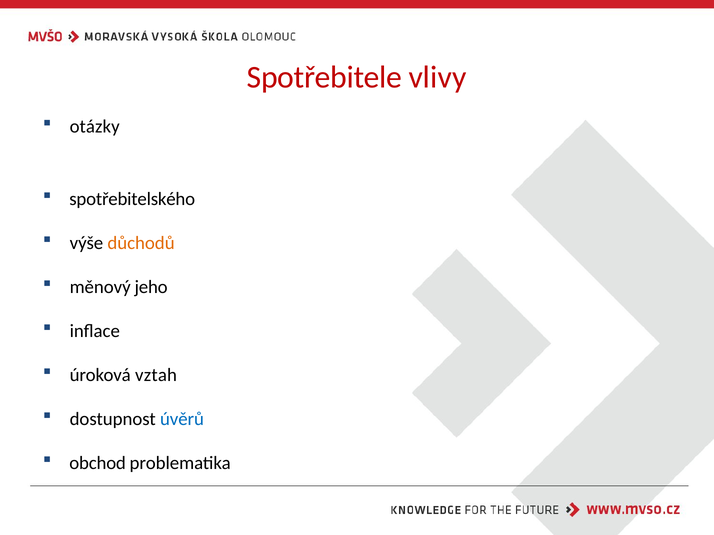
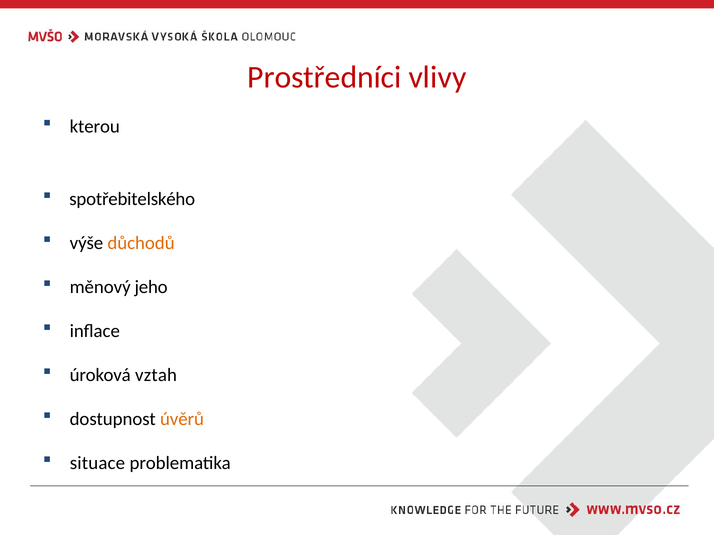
Spotřebitele: Spotřebitele -> Prostředníci
otázky: otázky -> kterou
úvěrů colour: blue -> orange
obchod: obchod -> situace
